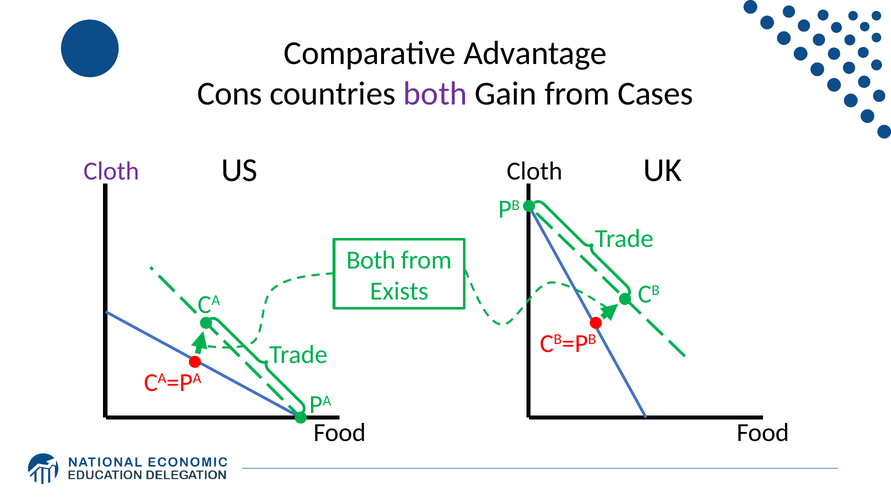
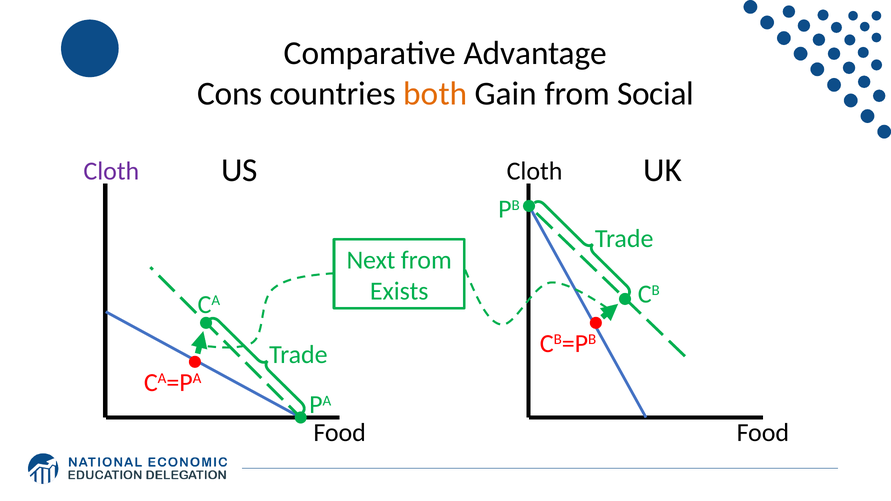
both at (435, 94) colour: purple -> orange
Cases: Cases -> Social
Both at (371, 260): Both -> Next
